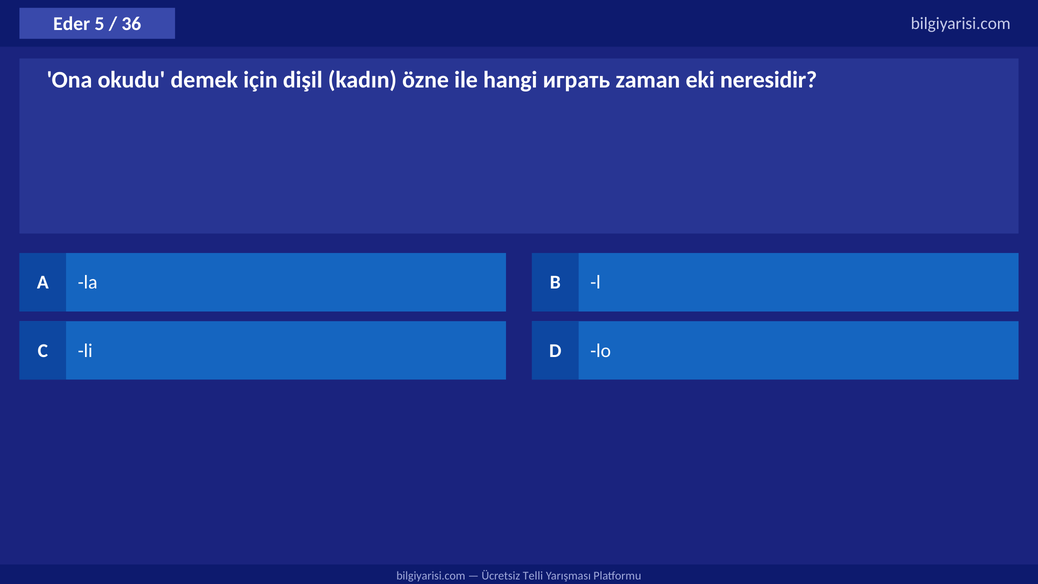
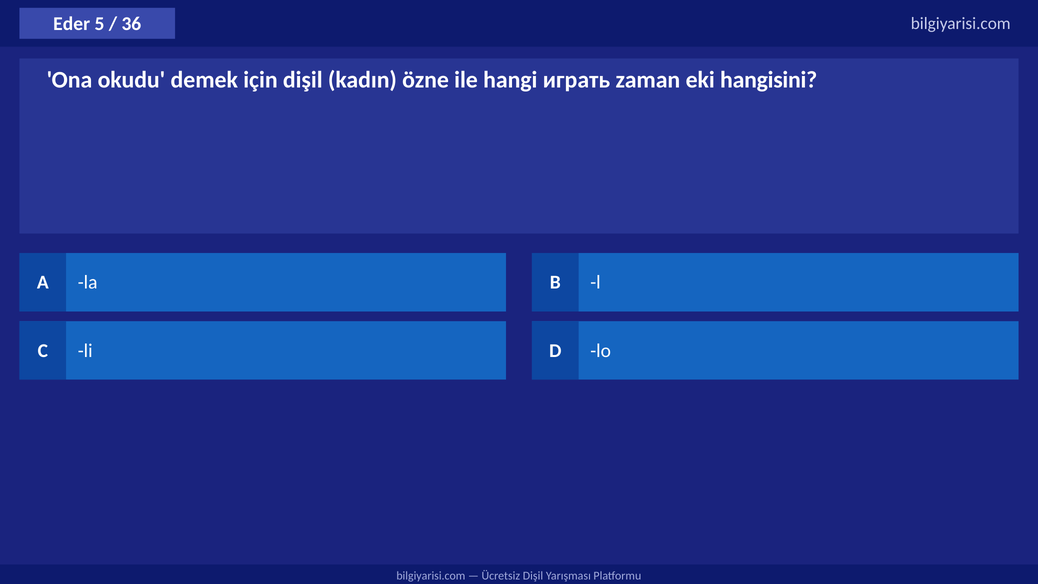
neresidir: neresidir -> hangisini
Ücretsiz Telli: Telli -> Dişil
